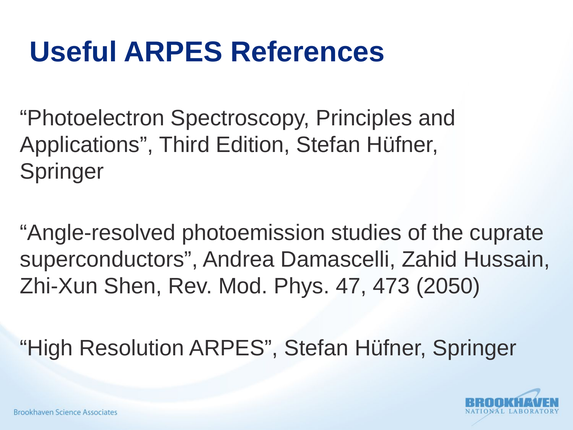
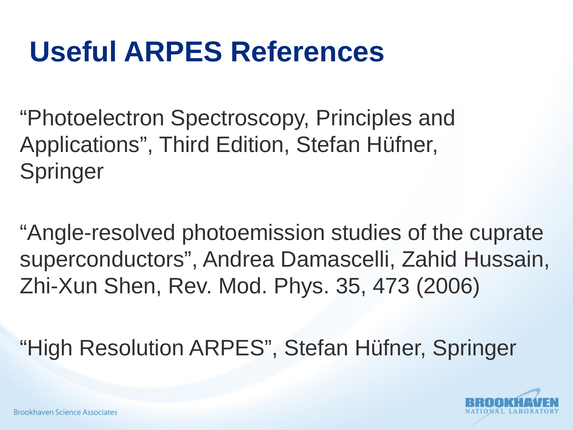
47: 47 -> 35
2050: 2050 -> 2006
